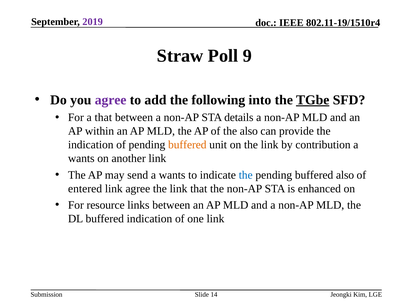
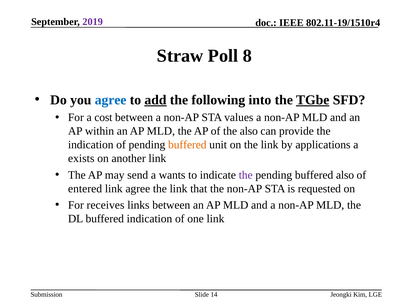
9: 9 -> 8
agree at (111, 100) colour: purple -> blue
add underline: none -> present
a that: that -> cost
details: details -> values
contribution: contribution -> applications
wants at (81, 158): wants -> exists
the at (246, 175) colour: blue -> purple
enhanced: enhanced -> requested
resource: resource -> receives
